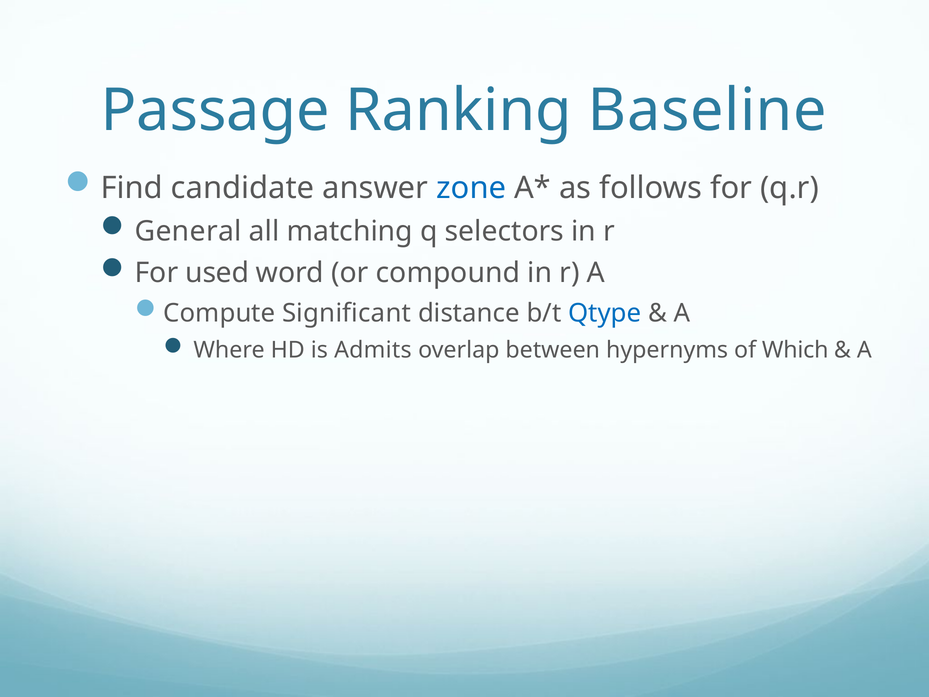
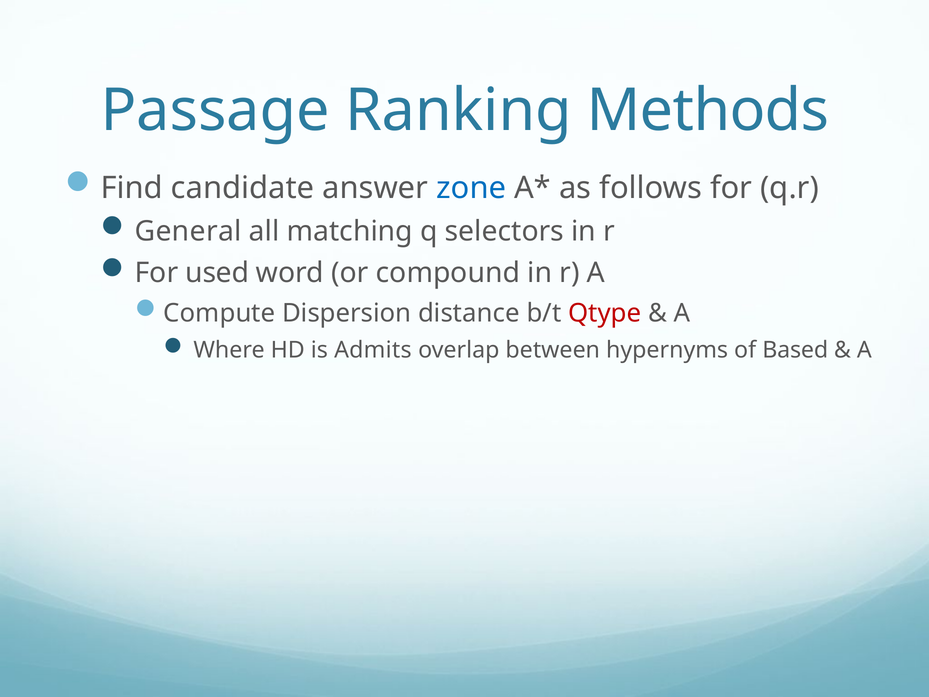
Baseline: Baseline -> Methods
Significant: Significant -> Dispersion
Qtype colour: blue -> red
Which: Which -> Based
